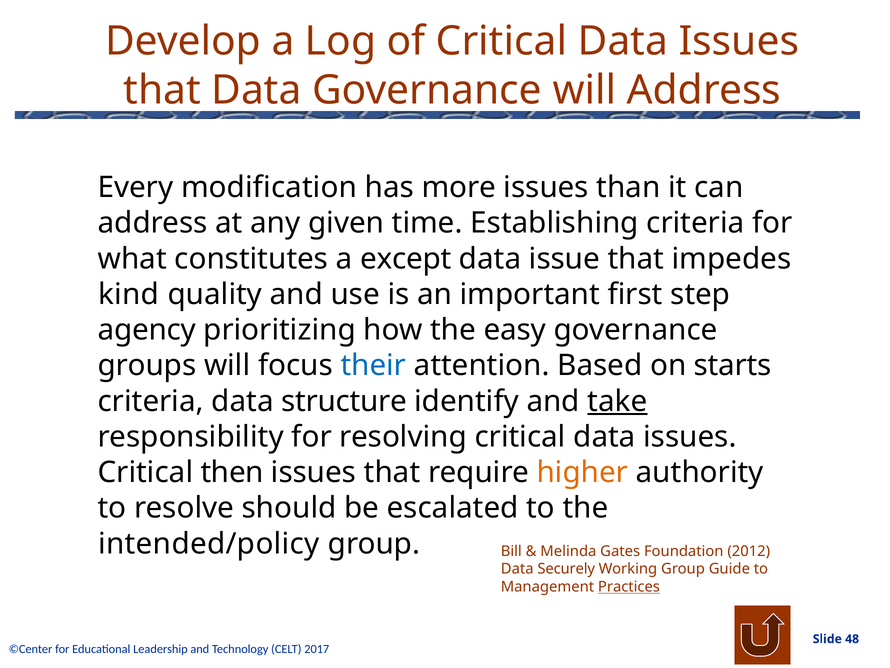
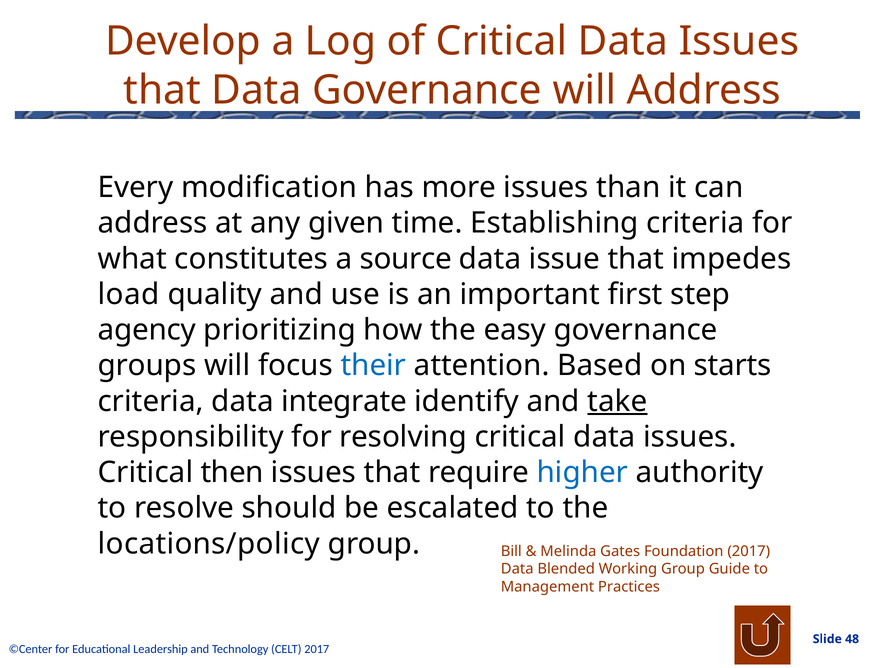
except: except -> source
kind: kind -> load
structure: structure -> integrate
higher colour: orange -> blue
intended/policy: intended/policy -> locations/policy
Foundation 2012: 2012 -> 2017
Securely: Securely -> Blended
Practices underline: present -> none
